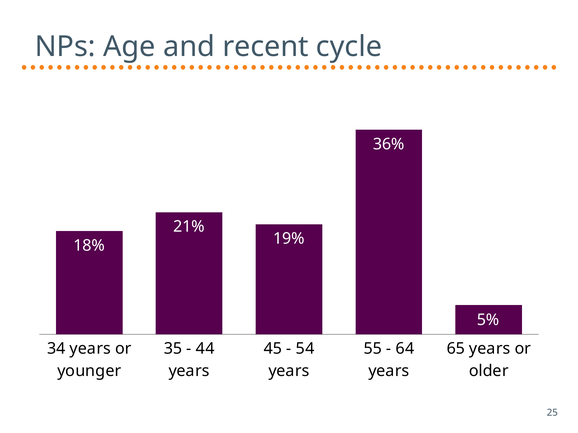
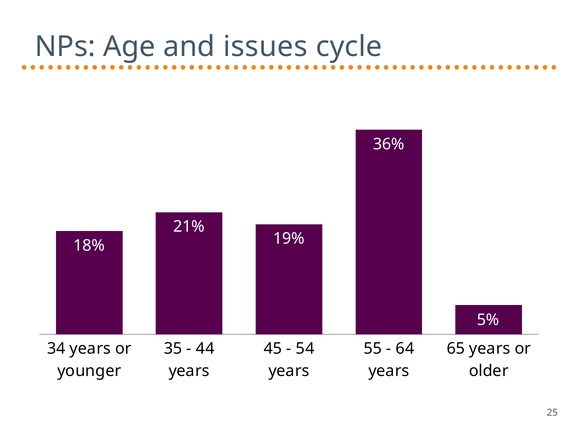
recent: recent -> issues
